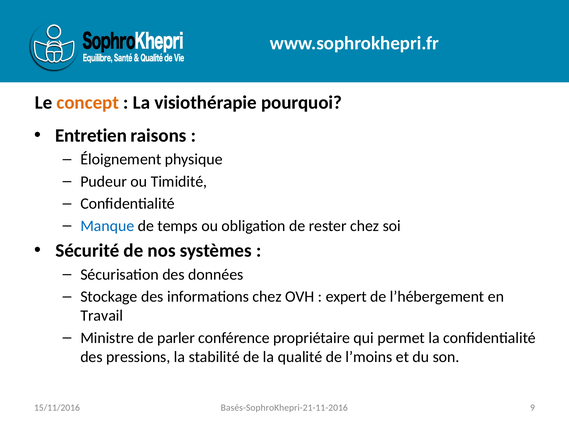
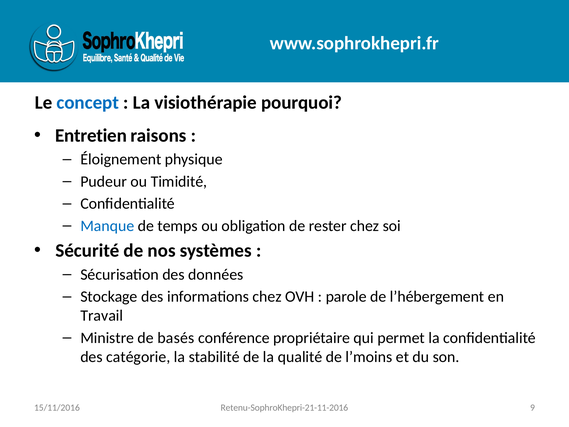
concept colour: orange -> blue
expert: expert -> parole
parler: parler -> basés
pressions: pressions -> catégorie
Basés-SophroKhepri-21-11-2016: Basés-SophroKhepri-21-11-2016 -> Retenu-SophroKhepri-21-11-2016
